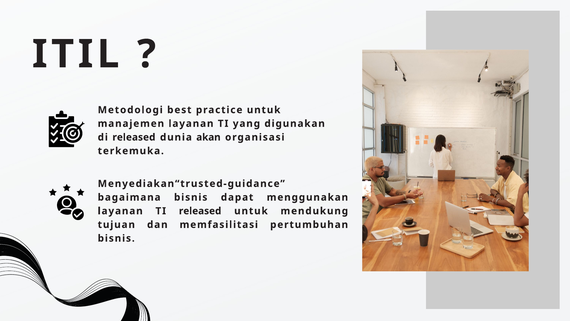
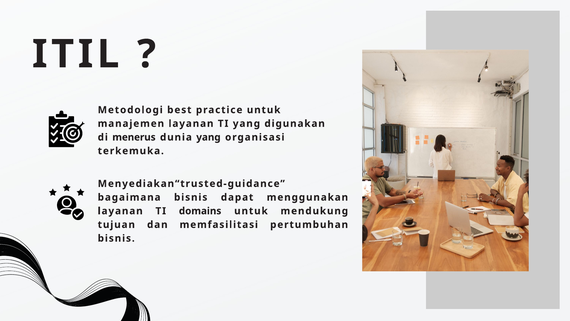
di released: released -> menerus
dunia akan: akan -> yang
TI released: released -> domains
